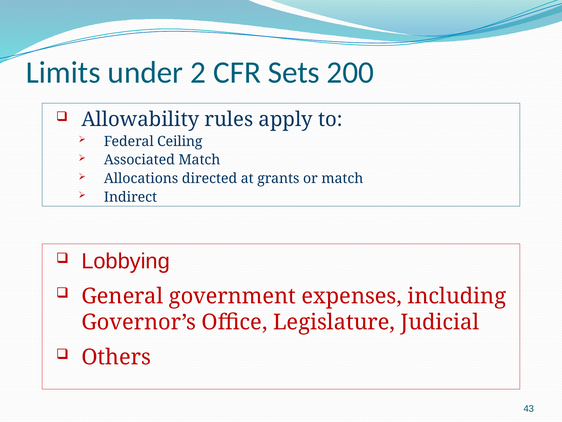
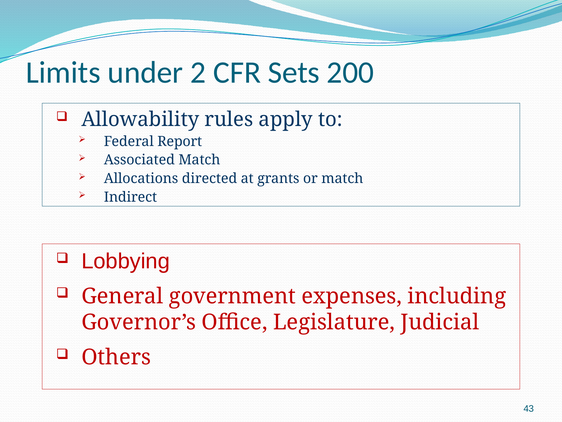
Ceiling: Ceiling -> Report
